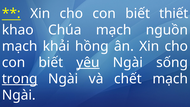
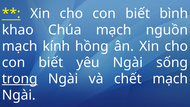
thiết: thiết -> bình
khải: khải -> kính
yêu underline: present -> none
